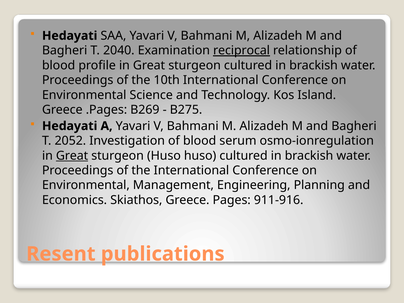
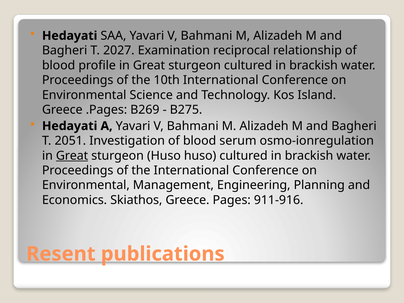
2040: 2040 -> 2027
reciprocal underline: present -> none
2052: 2052 -> 2051
